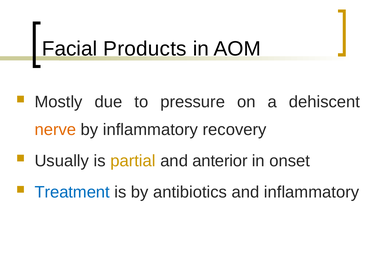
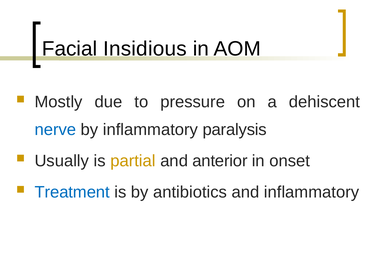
Products: Products -> Insidious
nerve colour: orange -> blue
recovery: recovery -> paralysis
